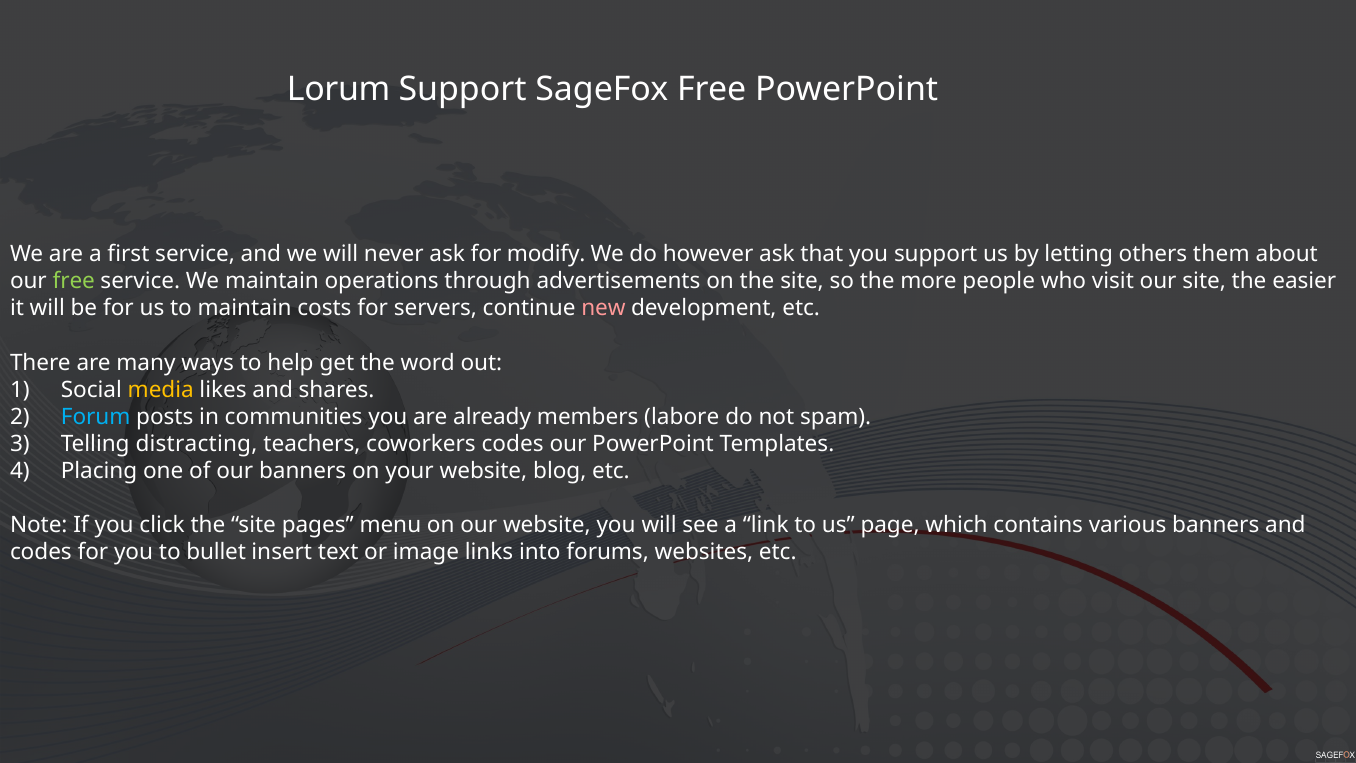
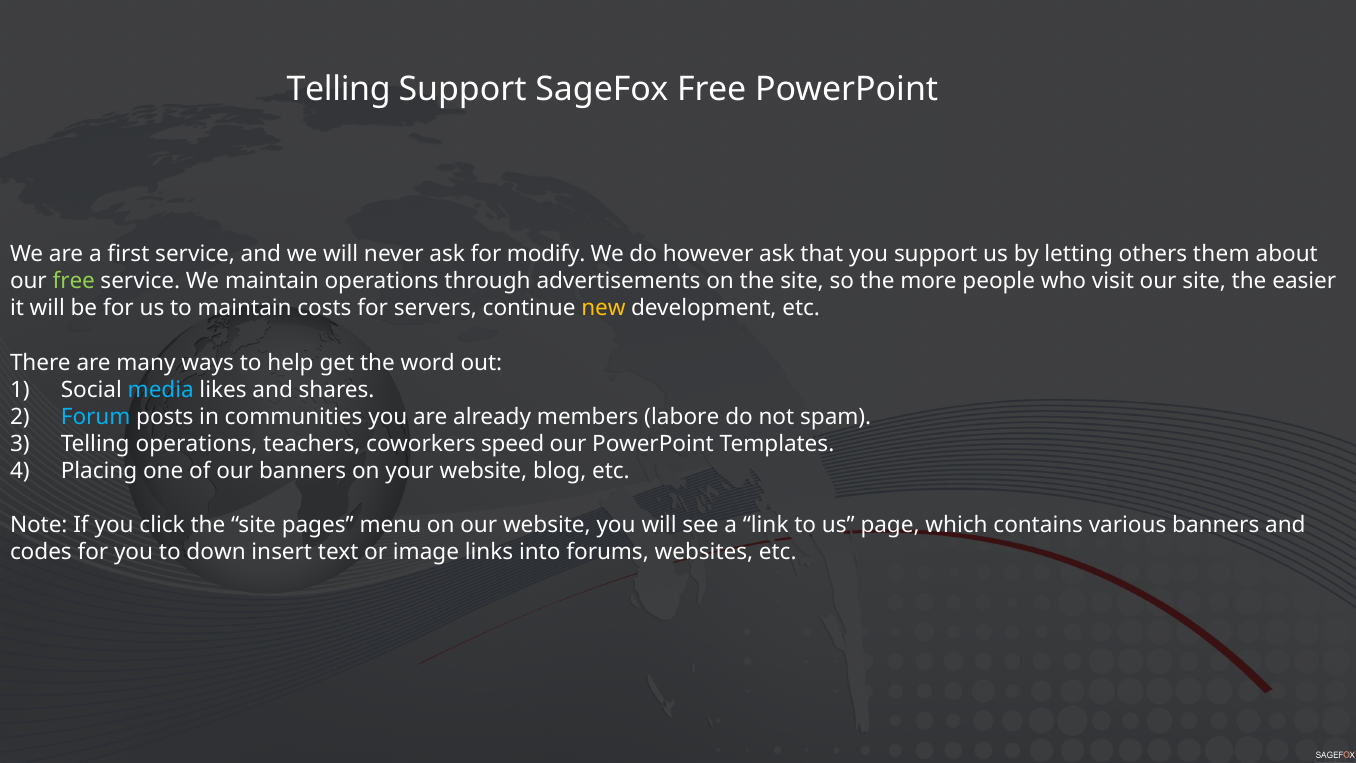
Lorum at (339, 89): Lorum -> Telling
new colour: pink -> yellow
media colour: yellow -> light blue
Telling distracting: distracting -> operations
coworkers codes: codes -> speed
bullet: bullet -> down
